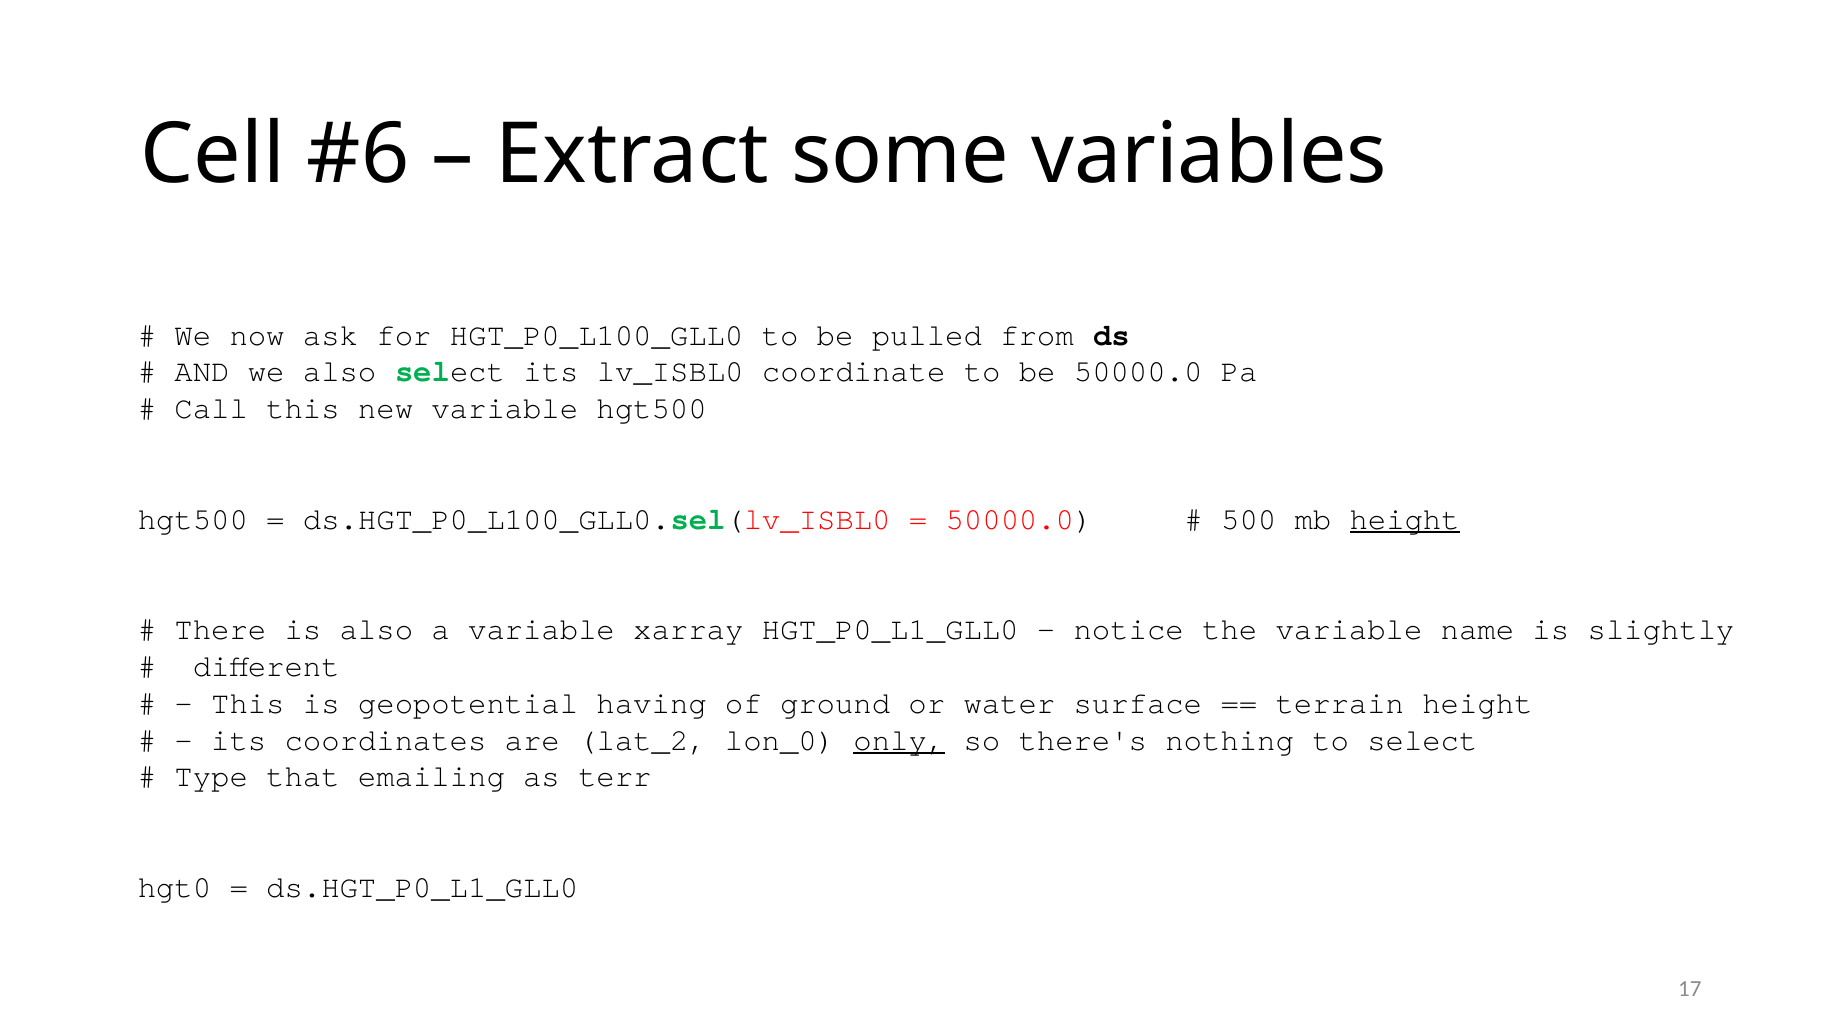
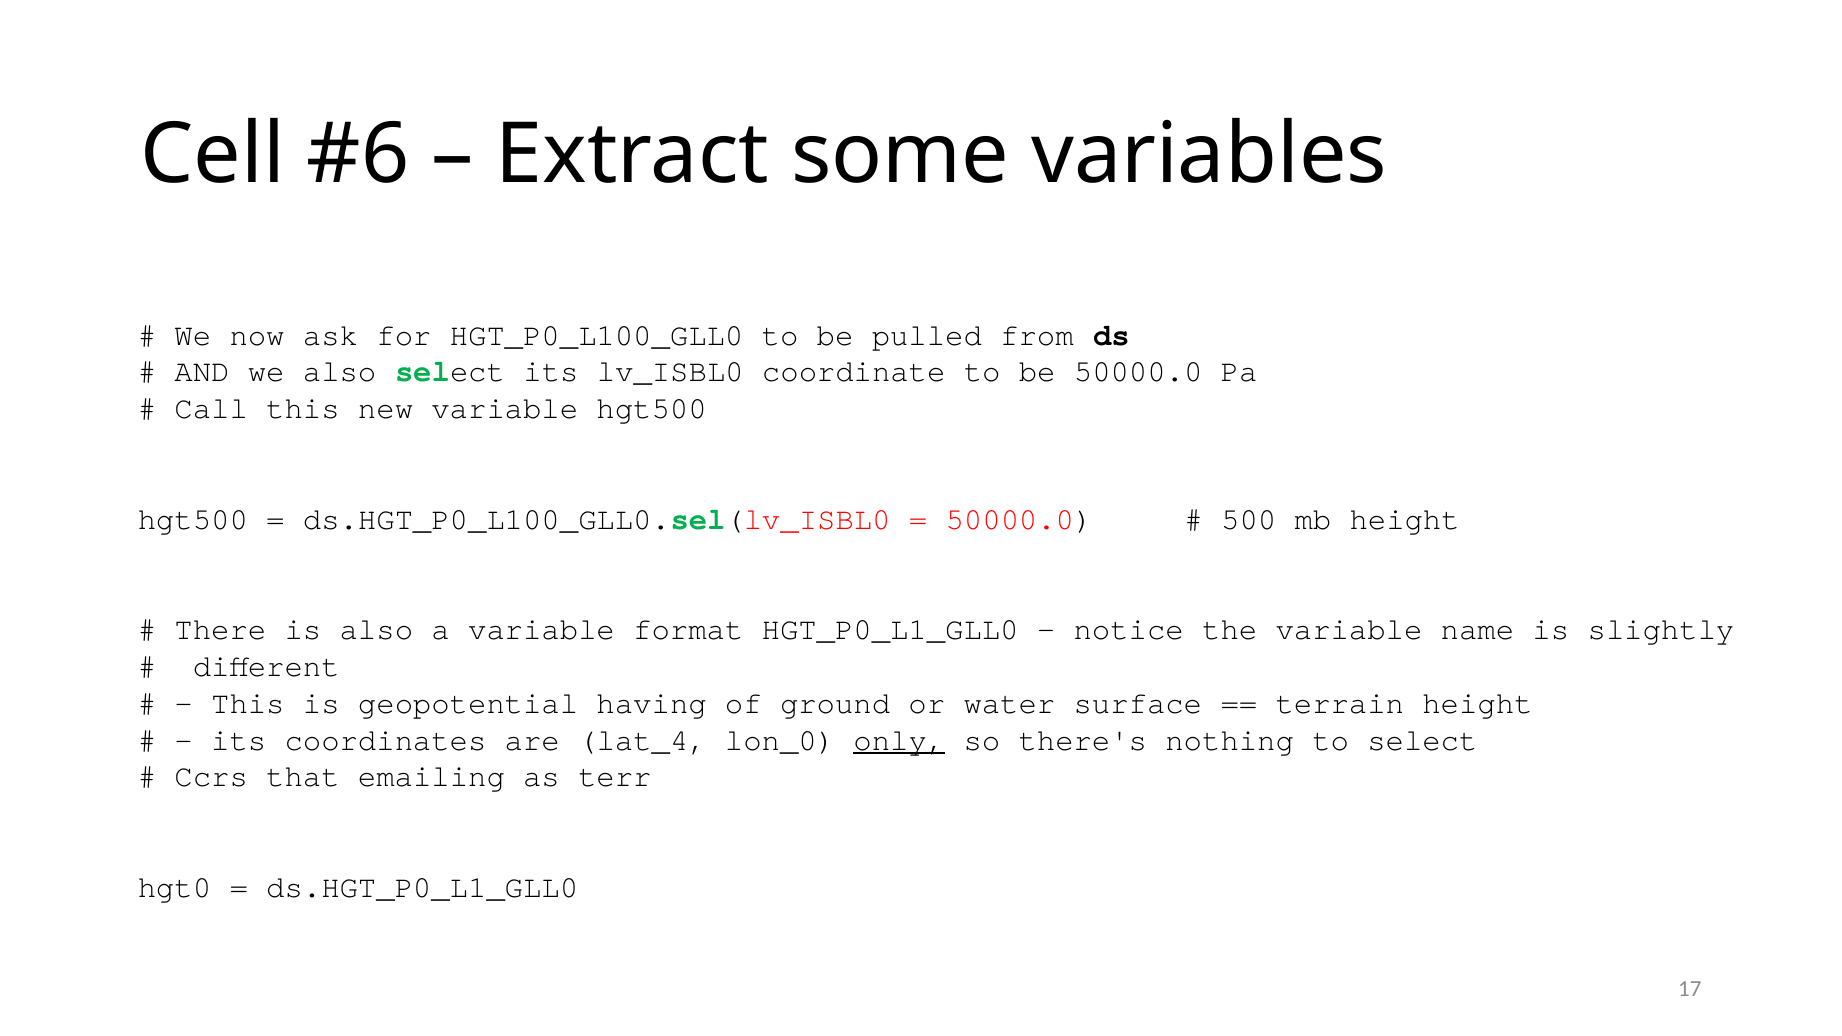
height at (1405, 519) underline: present -> none
xarray: xarray -> format
lat_2: lat_2 -> lat_4
Type: Type -> Ccrs
